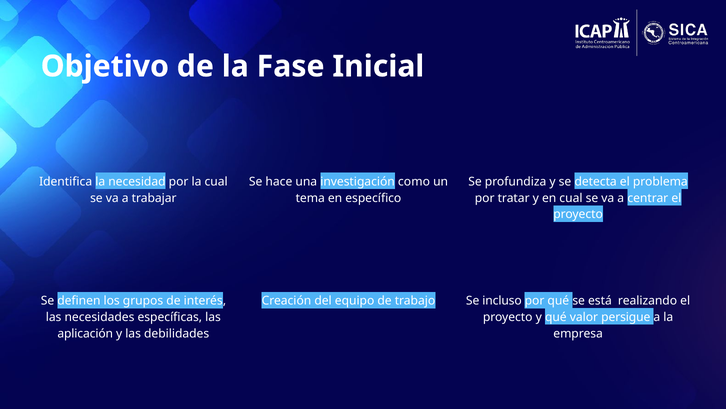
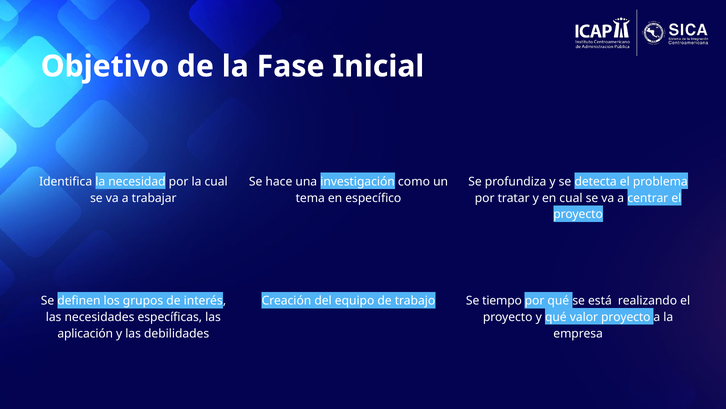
incluso: incluso -> tiempo
valor persigue: persigue -> proyecto
